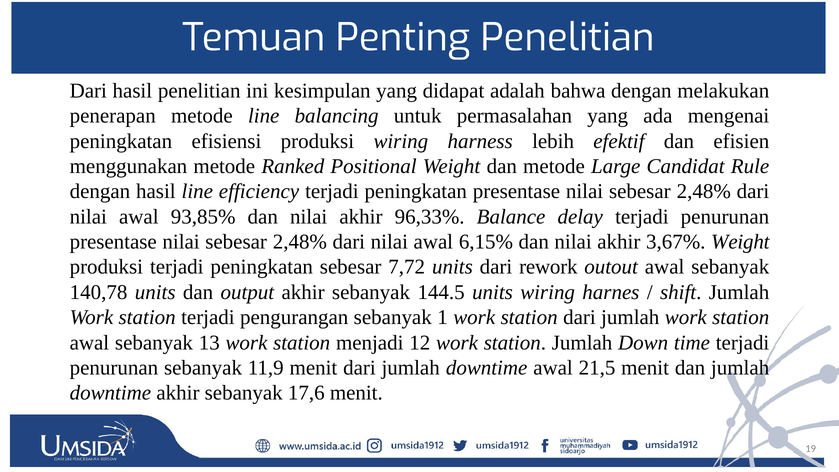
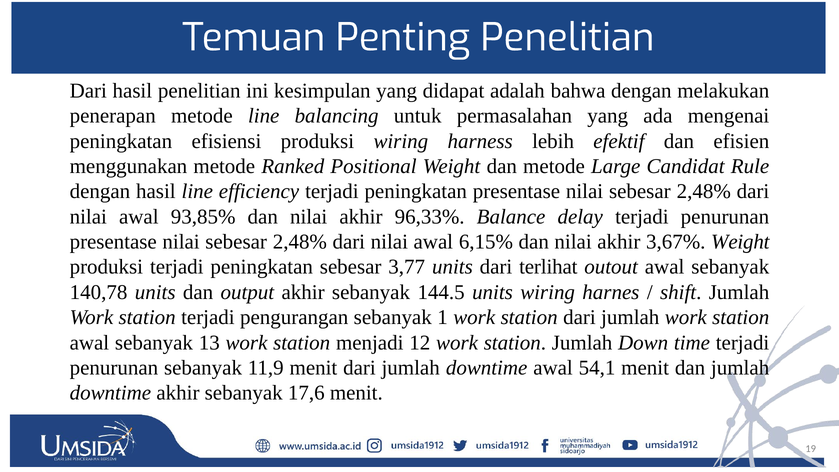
7,72: 7,72 -> 3,77
rework: rework -> terlihat
21,5: 21,5 -> 54,1
